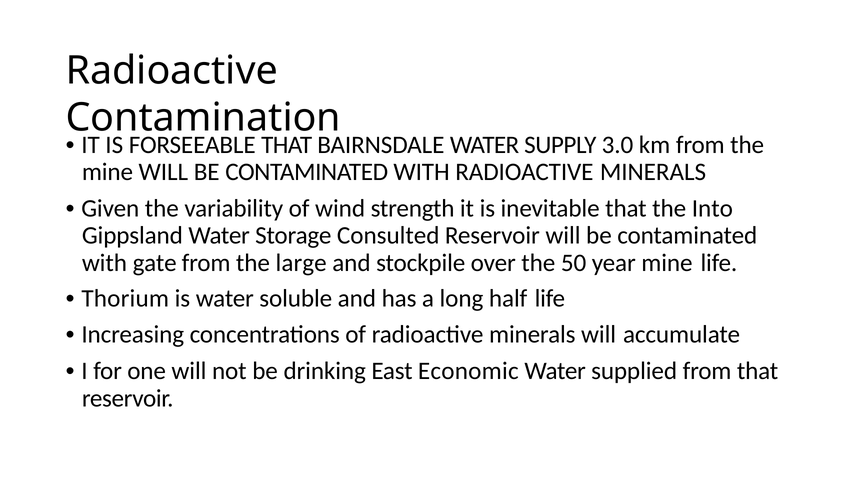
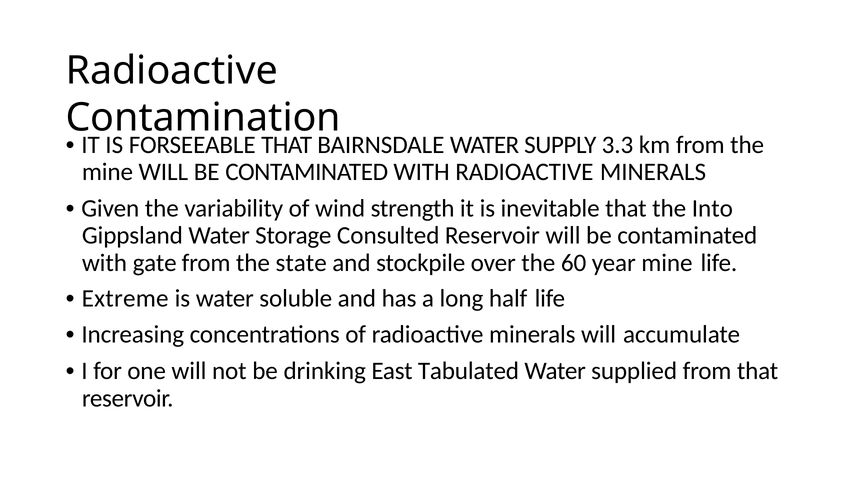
3.0: 3.0 -> 3.3
large: large -> state
50: 50 -> 60
Thorium: Thorium -> Extreme
Economic: Economic -> Tabulated
